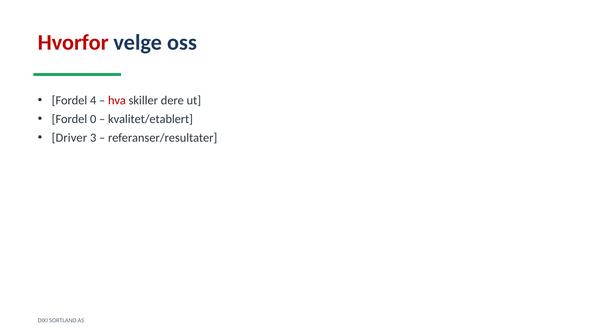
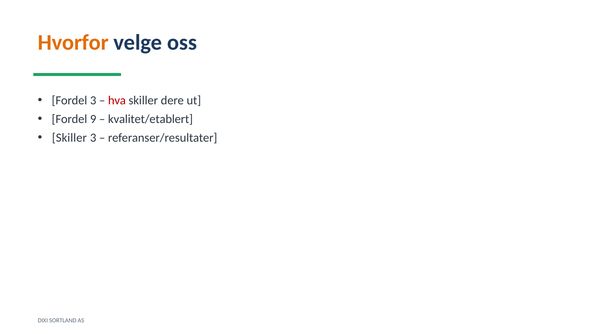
Hvorfor colour: red -> orange
Fordel 4: 4 -> 3
0: 0 -> 9
Driver at (69, 138): Driver -> Skiller
